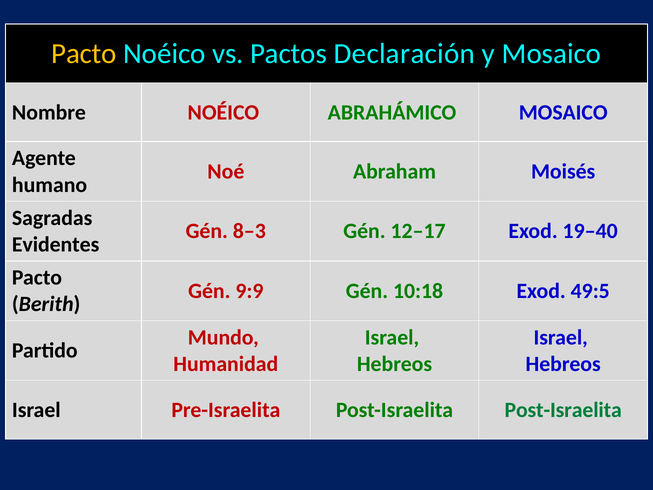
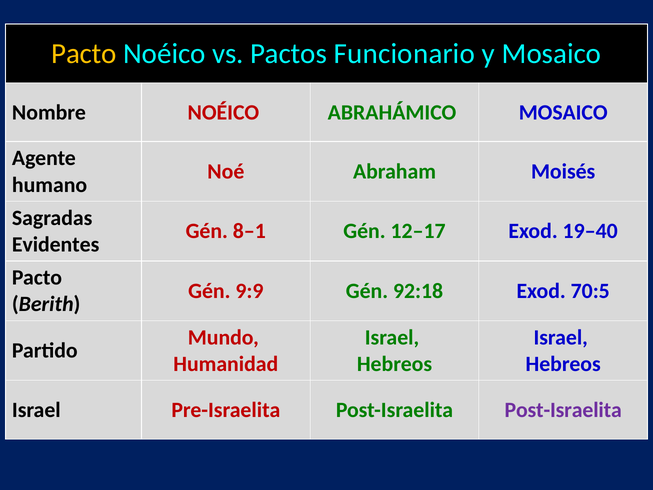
Declaración: Declaración -> Funcionario
8‒3: 8‒3 -> 8‒1
10:18: 10:18 -> 92:18
49:5: 49:5 -> 70:5
Post-Israelita at (563, 410) colour: green -> purple
